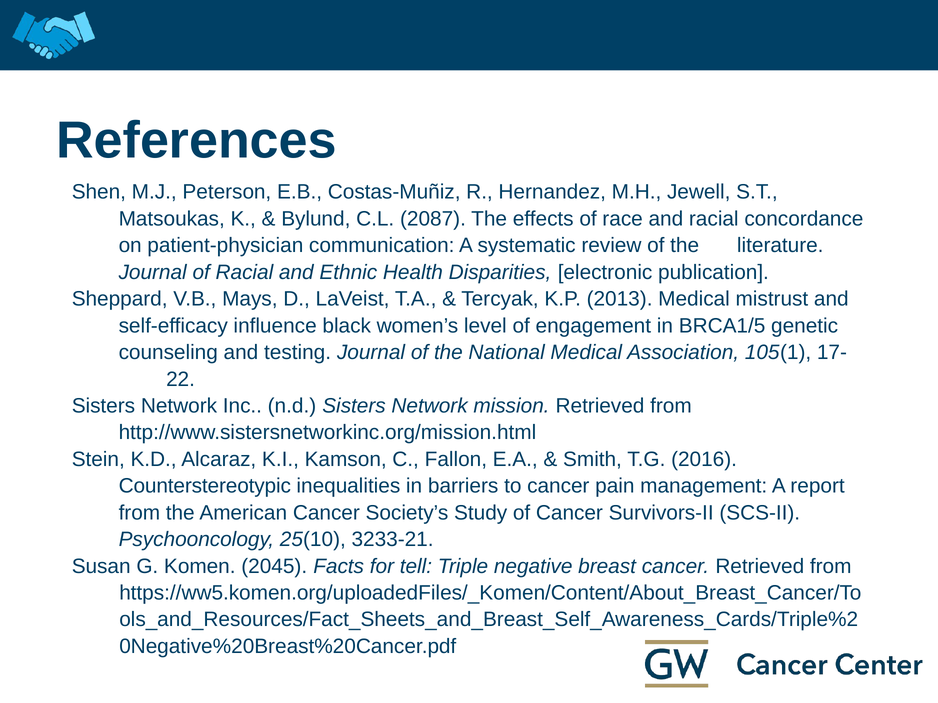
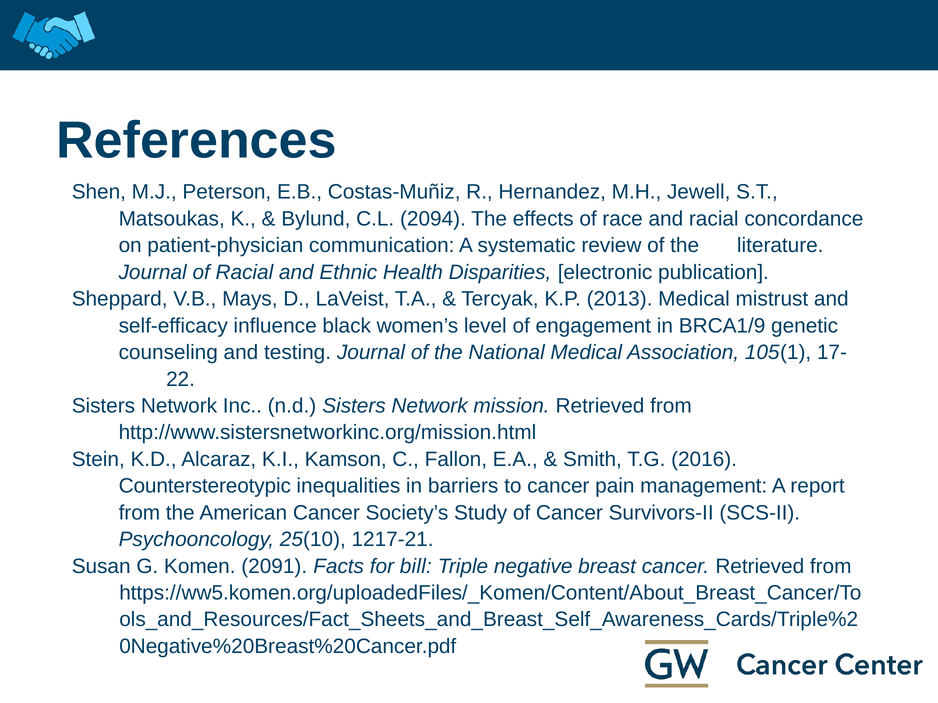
2087: 2087 -> 2094
BRCA1/5: BRCA1/5 -> BRCA1/9
3233-21: 3233-21 -> 1217-21
2045: 2045 -> 2091
tell: tell -> bill
